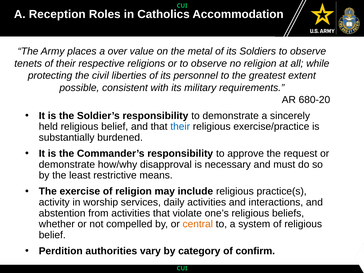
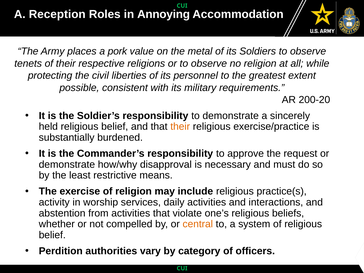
Catholics: Catholics -> Annoying
over: over -> pork
680-20: 680-20 -> 200-20
their at (180, 127) colour: blue -> orange
confirm: confirm -> officers
